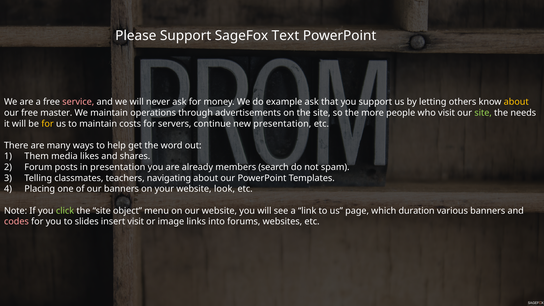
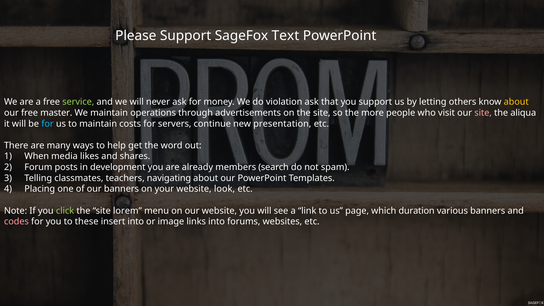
service colour: pink -> light green
example: example -> violation
site at (483, 113) colour: light green -> pink
needs: needs -> aliqua
for at (48, 124) colour: yellow -> light blue
Them: Them -> When
in presentation: presentation -> development
object: object -> lorem
slides: slides -> these
insert visit: visit -> into
